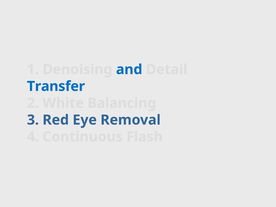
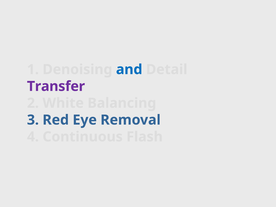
Transfer colour: blue -> purple
